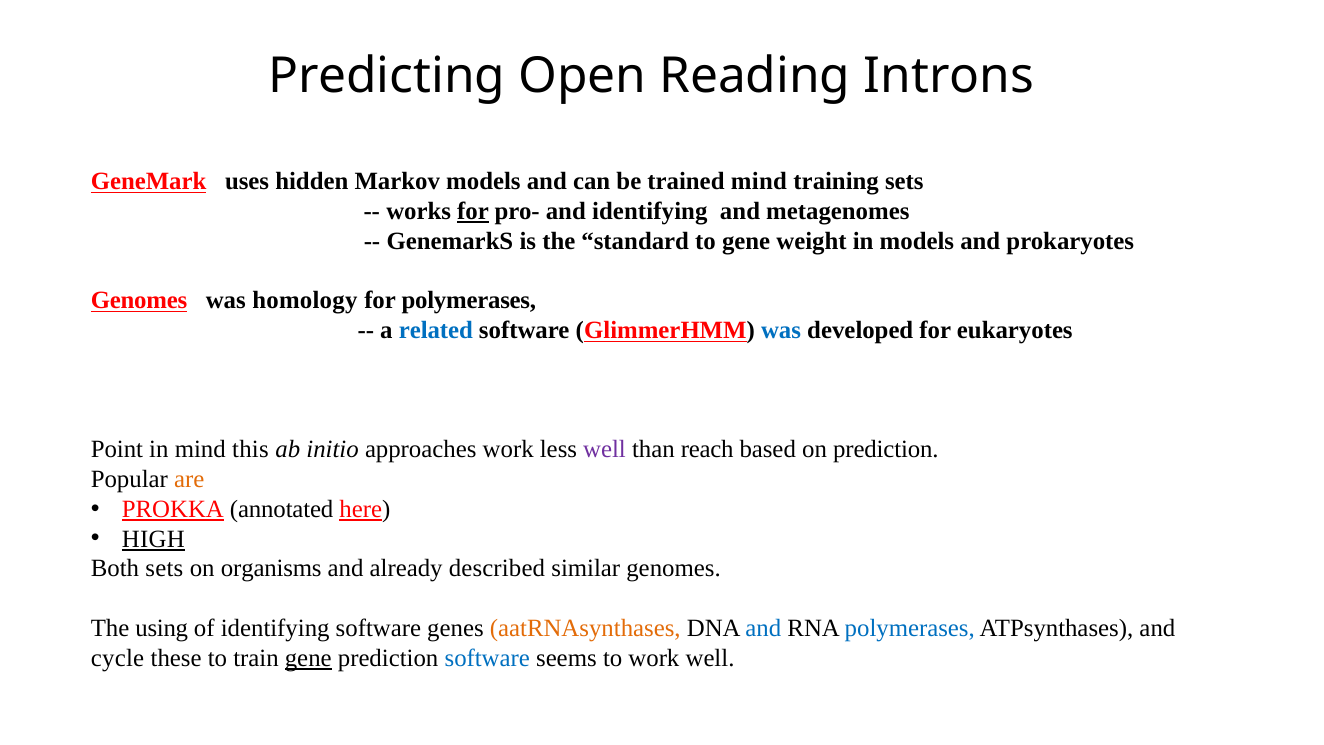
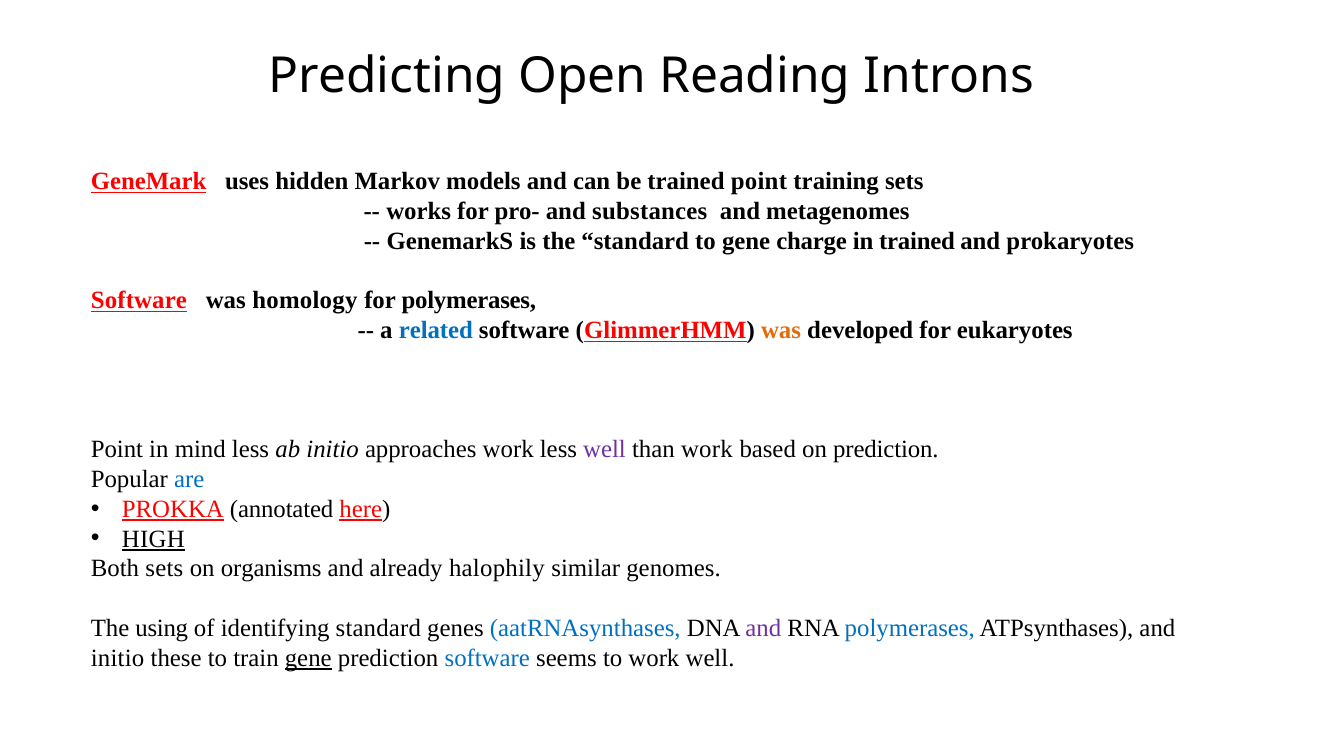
trained mind: mind -> point
for at (473, 211) underline: present -> none
and identifying: identifying -> substances
weight: weight -> charge
in models: models -> trained
Genomes at (139, 300): Genomes -> Software
was at (781, 330) colour: blue -> orange
mind this: this -> less
than reach: reach -> work
are colour: orange -> blue
described: described -> halophily
identifying software: software -> standard
aatRNAsynthases colour: orange -> blue
and at (763, 628) colour: blue -> purple
cycle at (118, 658): cycle -> initio
